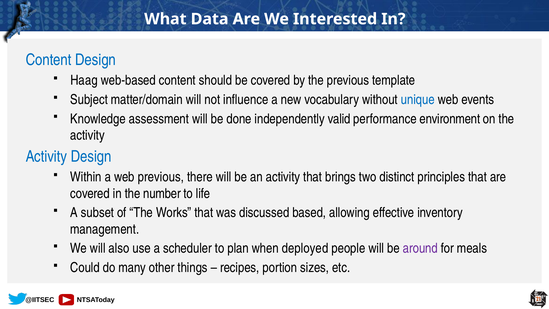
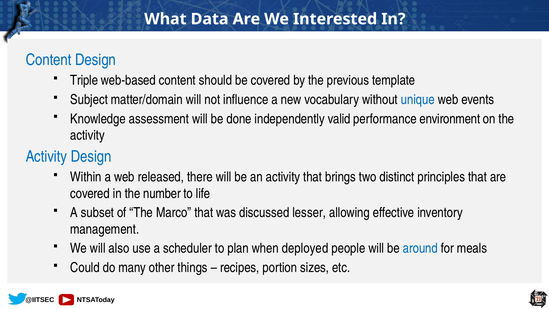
Haag: Haag -> Triple
web previous: previous -> released
Works: Works -> Marco
based: based -> lesser
around colour: purple -> blue
